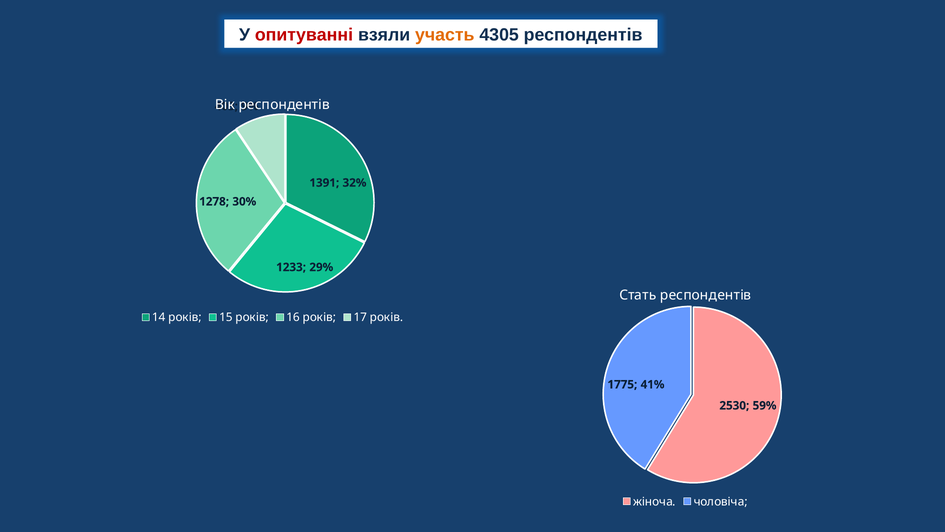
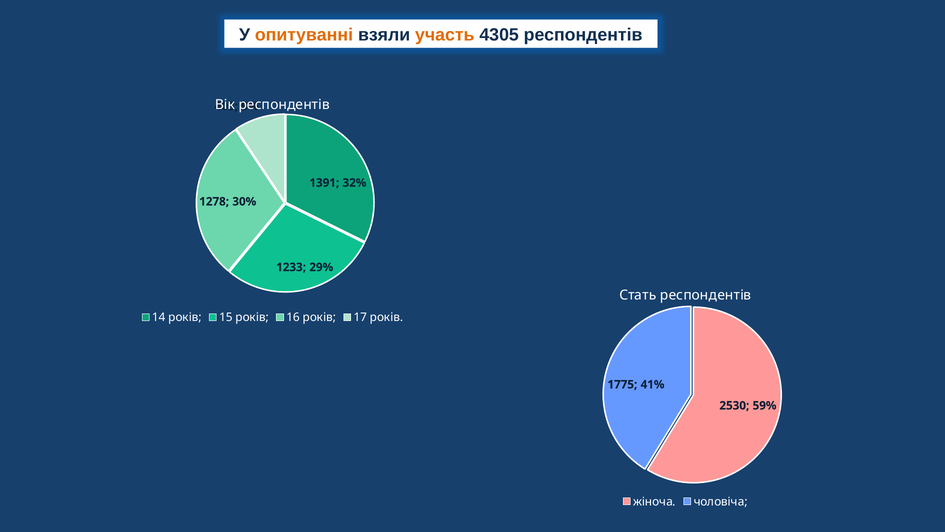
опитуванні colour: red -> orange
